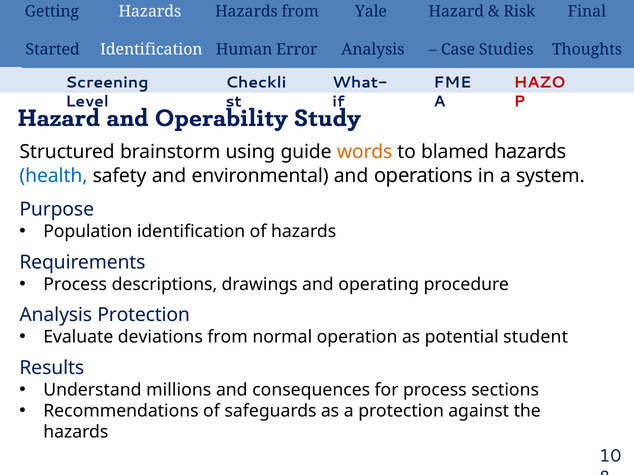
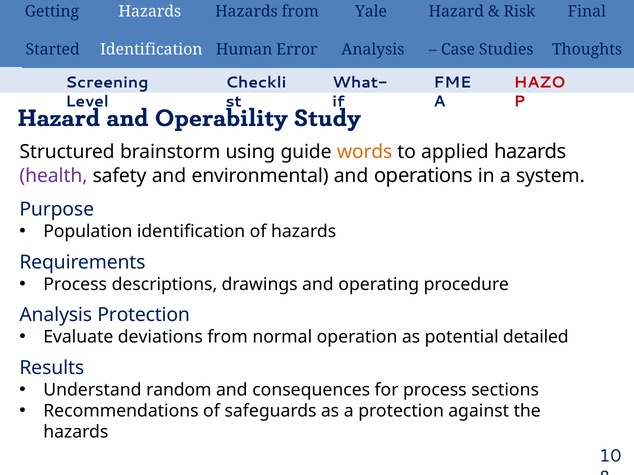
blamed: blamed -> applied
health colour: blue -> purple
student: student -> detailed
millions: millions -> random
